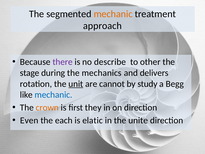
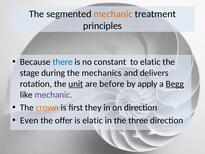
approach: approach -> principles
there colour: purple -> blue
describe: describe -> constant
to other: other -> elatic
cannot: cannot -> before
study: study -> apply
Begg underline: none -> present
mechanic at (54, 95) colour: blue -> purple
each: each -> offer
unite: unite -> three
